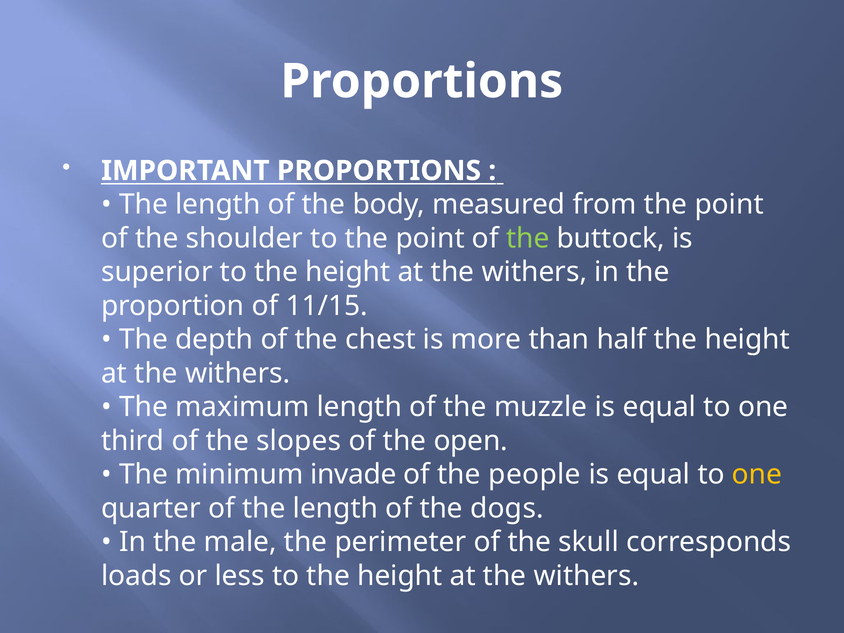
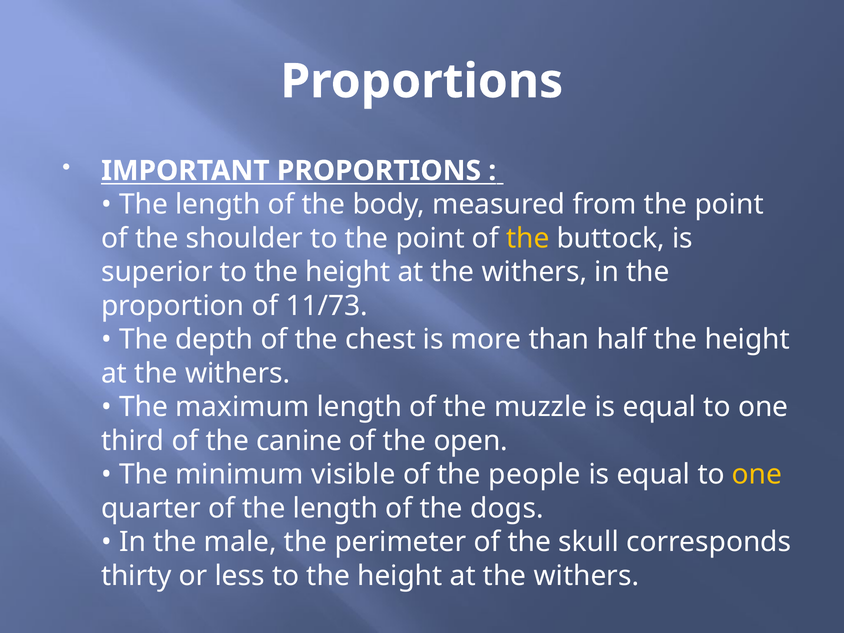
the at (528, 238) colour: light green -> yellow
11/15: 11/15 -> 11/73
slopes: slopes -> canine
invade: invade -> visible
loads: loads -> thirty
